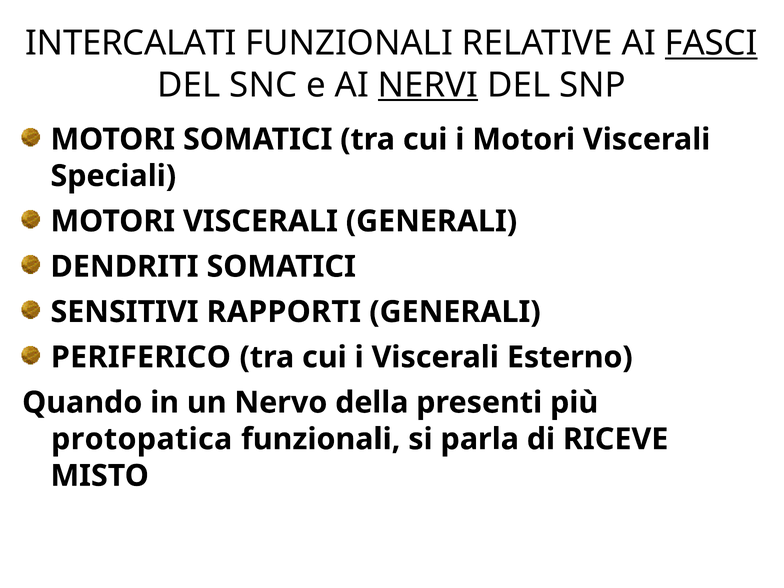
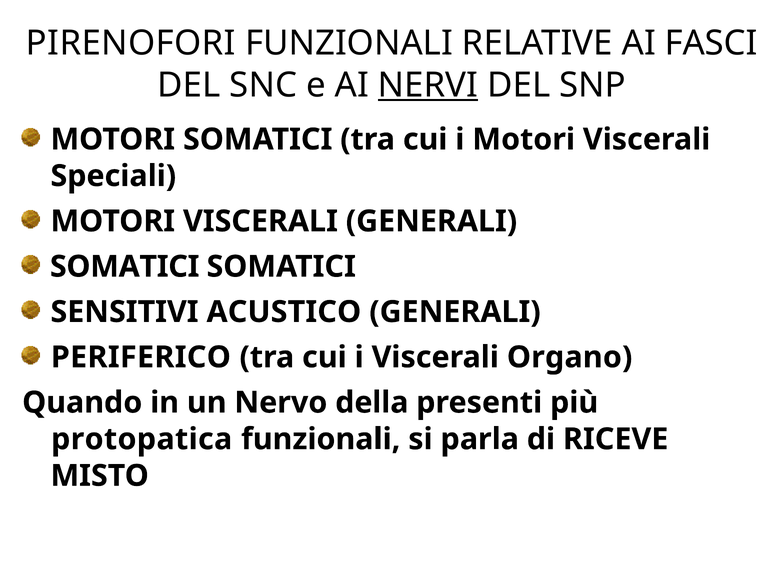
INTERCALATI: INTERCALATI -> PIRENOFORI
FASCI underline: present -> none
DENDRITI at (125, 267): DENDRITI -> SOMATICI
RAPPORTI: RAPPORTI -> ACUSTICO
Esterno: Esterno -> Organo
